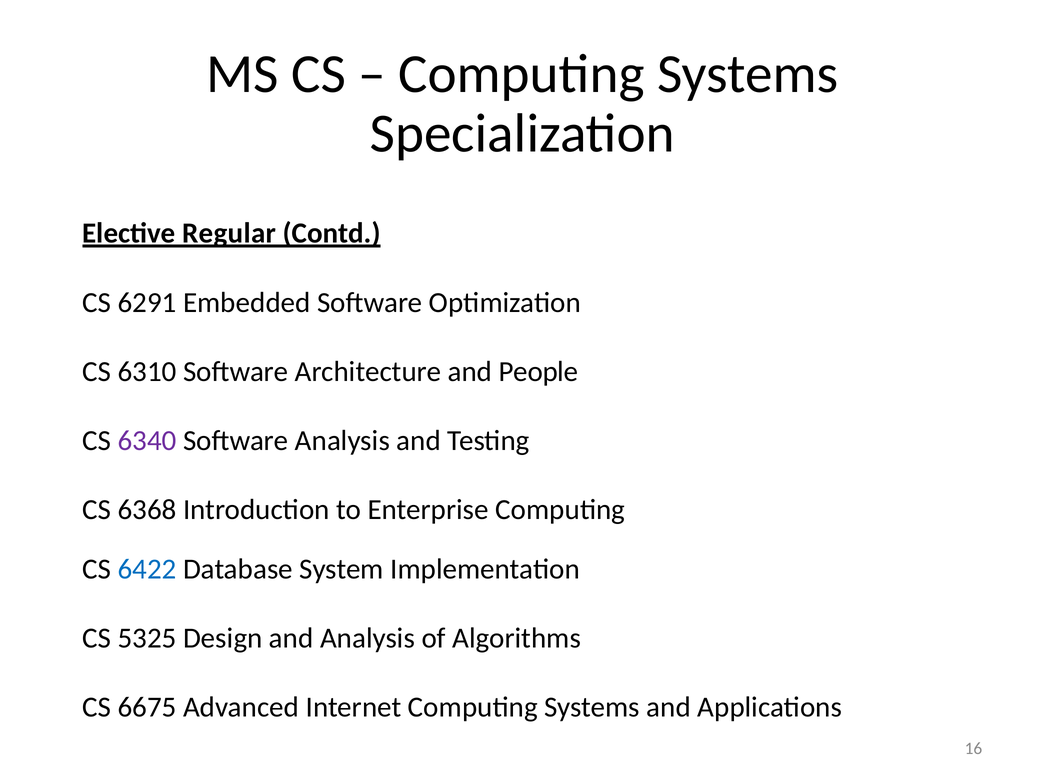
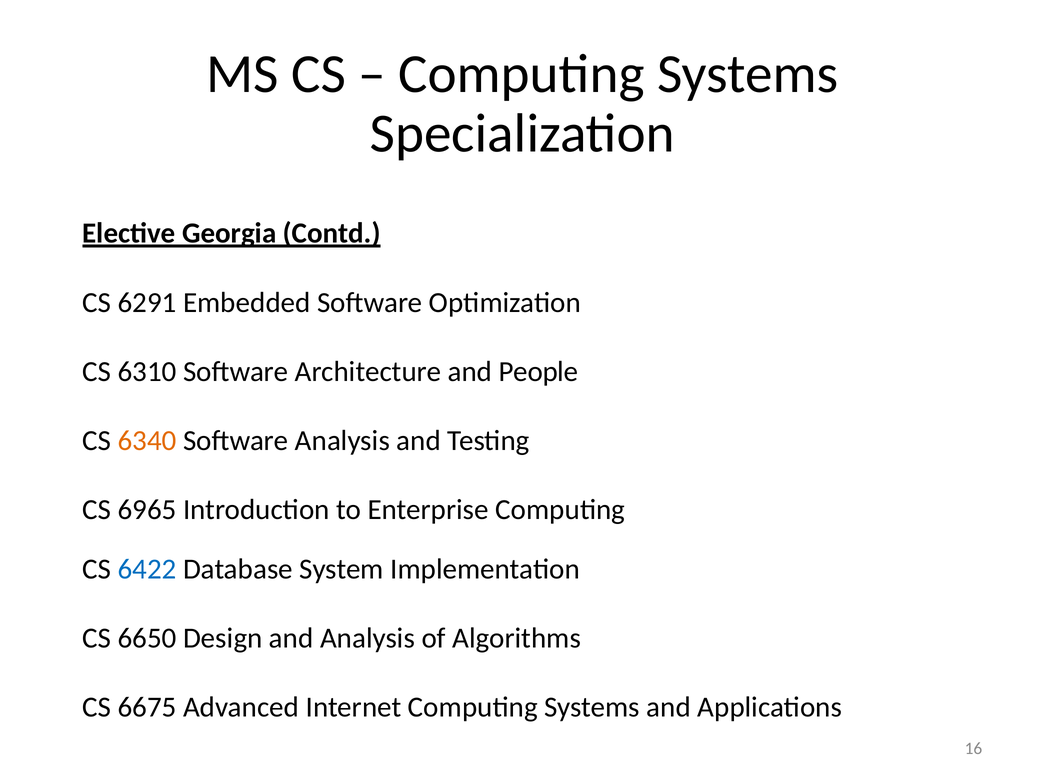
Regular: Regular -> Georgia
6340 colour: purple -> orange
6368: 6368 -> 6965
5325: 5325 -> 6650
